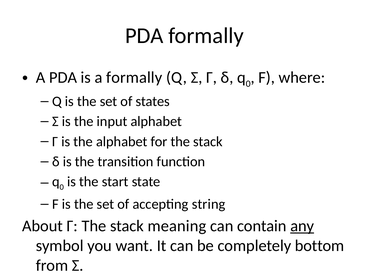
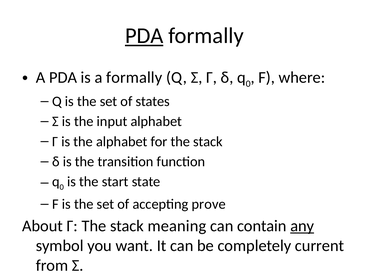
PDA at (144, 36) underline: none -> present
string: string -> prove
bottom: bottom -> current
